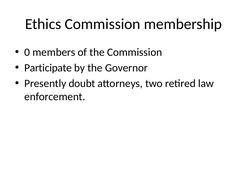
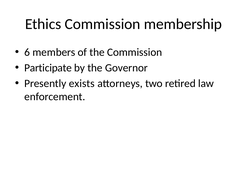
0: 0 -> 6
doubt: doubt -> exists
